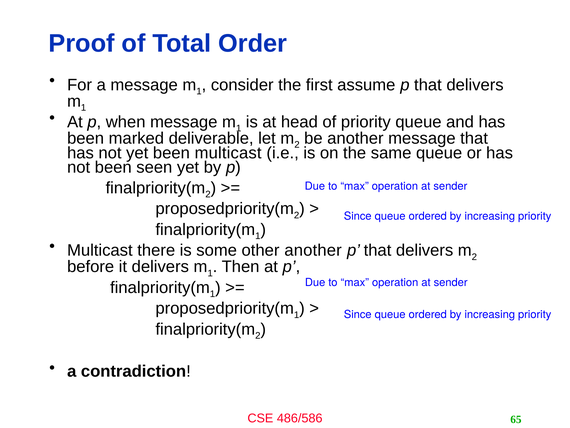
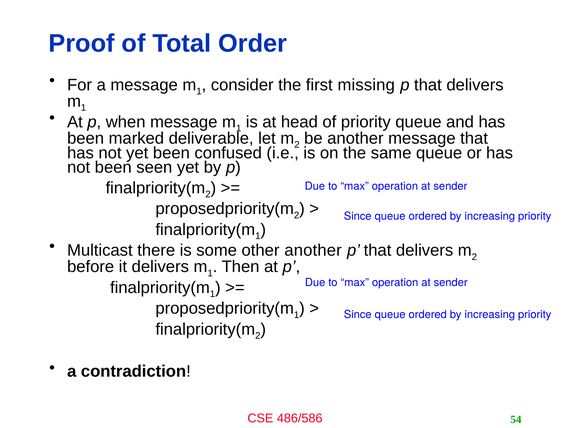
assume: assume -> missing
been multicast: multicast -> confused
65: 65 -> 54
